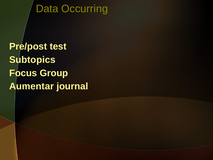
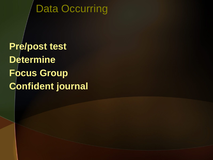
Subtopics: Subtopics -> Determine
Aumentar: Aumentar -> Confident
